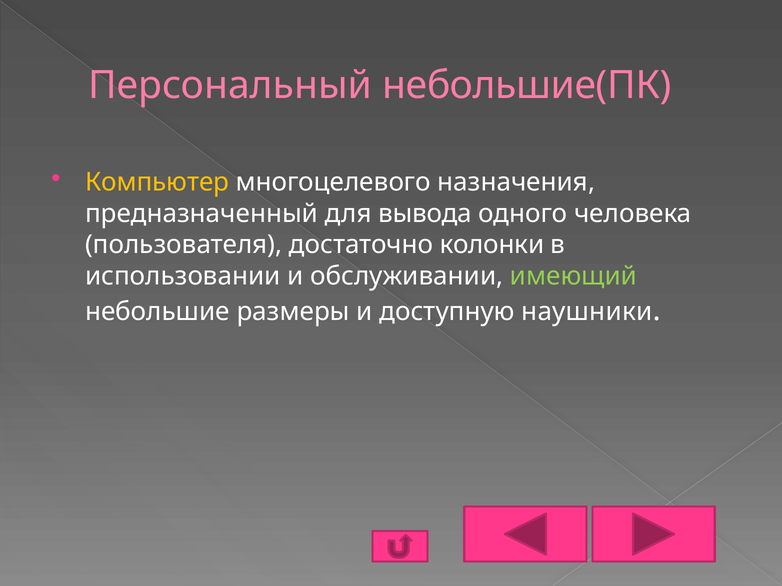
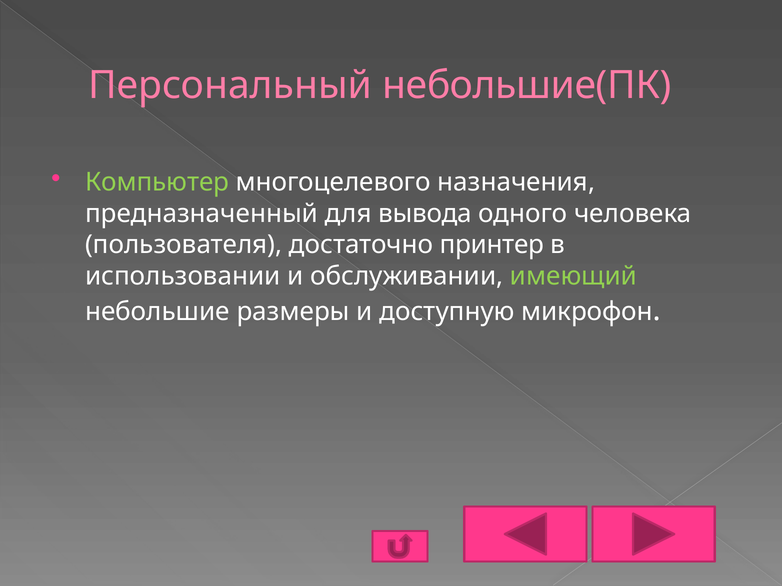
Компьютер colour: yellow -> light green
колонки: колонки -> принтер
наушники: наушники -> микрофон
